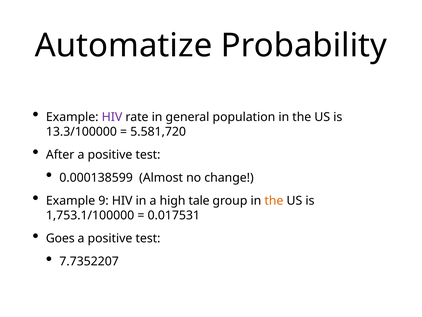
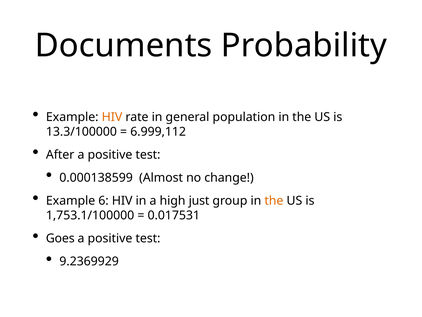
Automatize: Automatize -> Documents
HIV at (112, 117) colour: purple -> orange
5.581,720: 5.581,720 -> 6.999,112
9: 9 -> 6
tale: tale -> just
7.7352207: 7.7352207 -> 9.2369929
